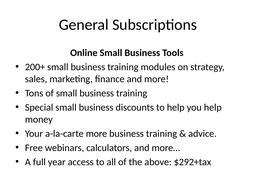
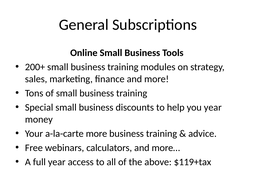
you help: help -> year
$292+tax: $292+tax -> $119+tax
